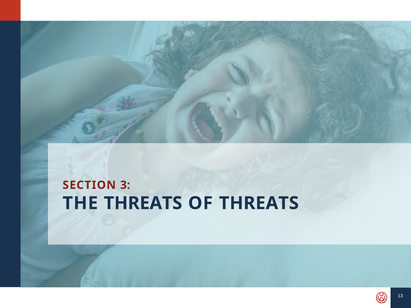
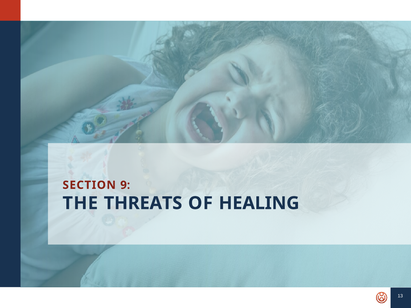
3: 3 -> 9
OF THREATS: THREATS -> HEALING
